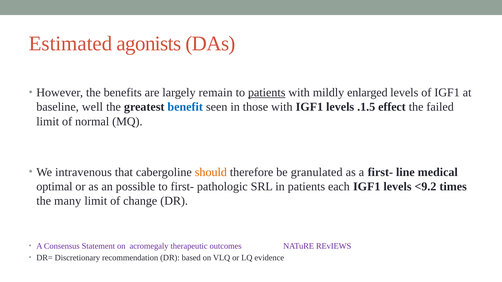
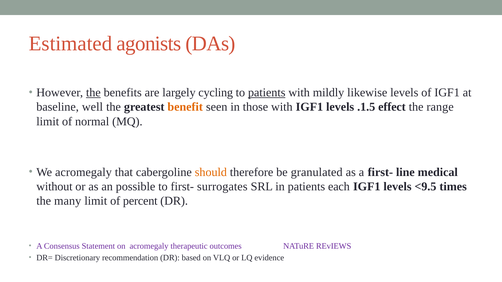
the at (93, 93) underline: none -> present
remain: remain -> cycling
enlarged: enlarged -> likewise
benefit colour: blue -> orange
failed: failed -> range
We intravenous: intravenous -> acromegaly
optimal: optimal -> without
pathologic: pathologic -> surrogates
<9.2: <9.2 -> <9.5
change: change -> percent
